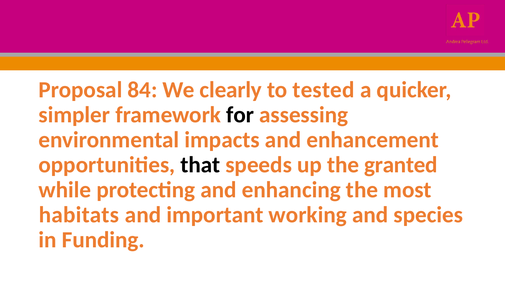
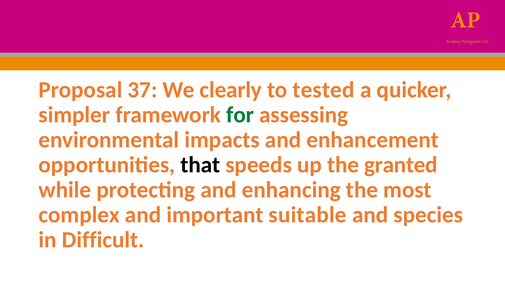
84: 84 -> 37
for colour: black -> green
habitats: habitats -> complex
working: working -> suitable
Funding: Funding -> Difficult
